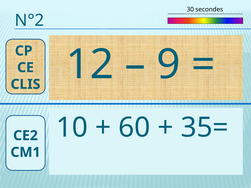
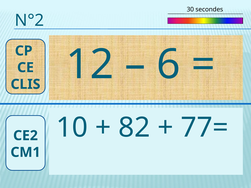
9: 9 -> 6
60: 60 -> 82
35=: 35= -> 77=
